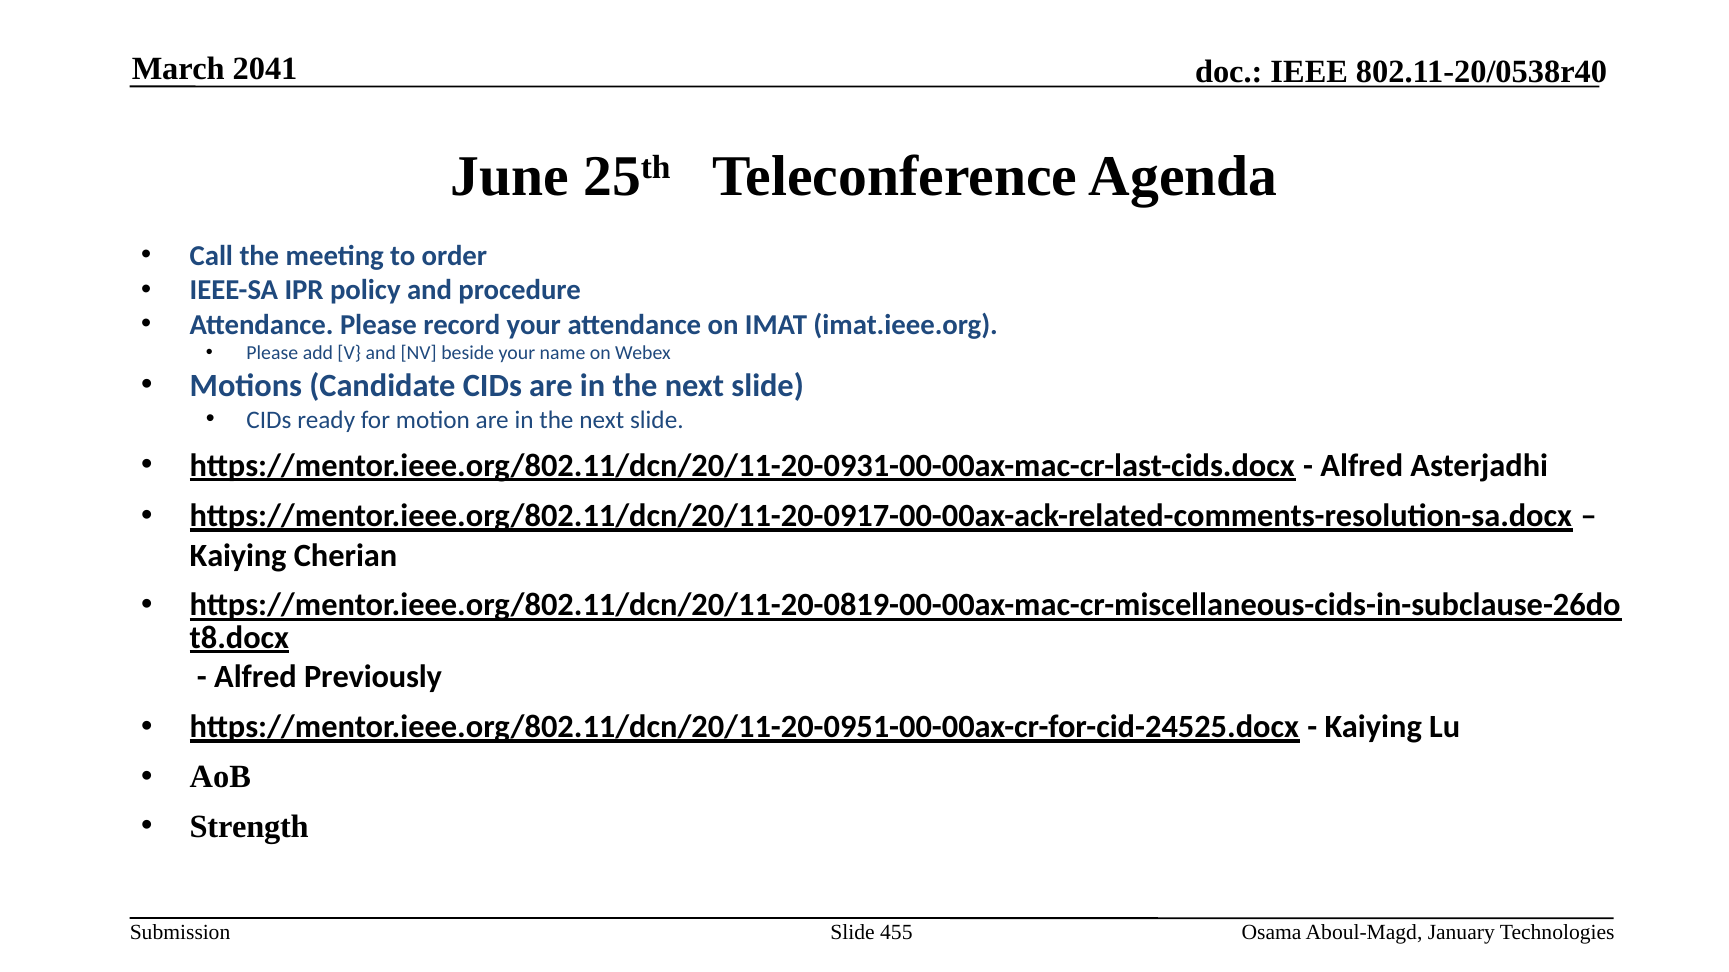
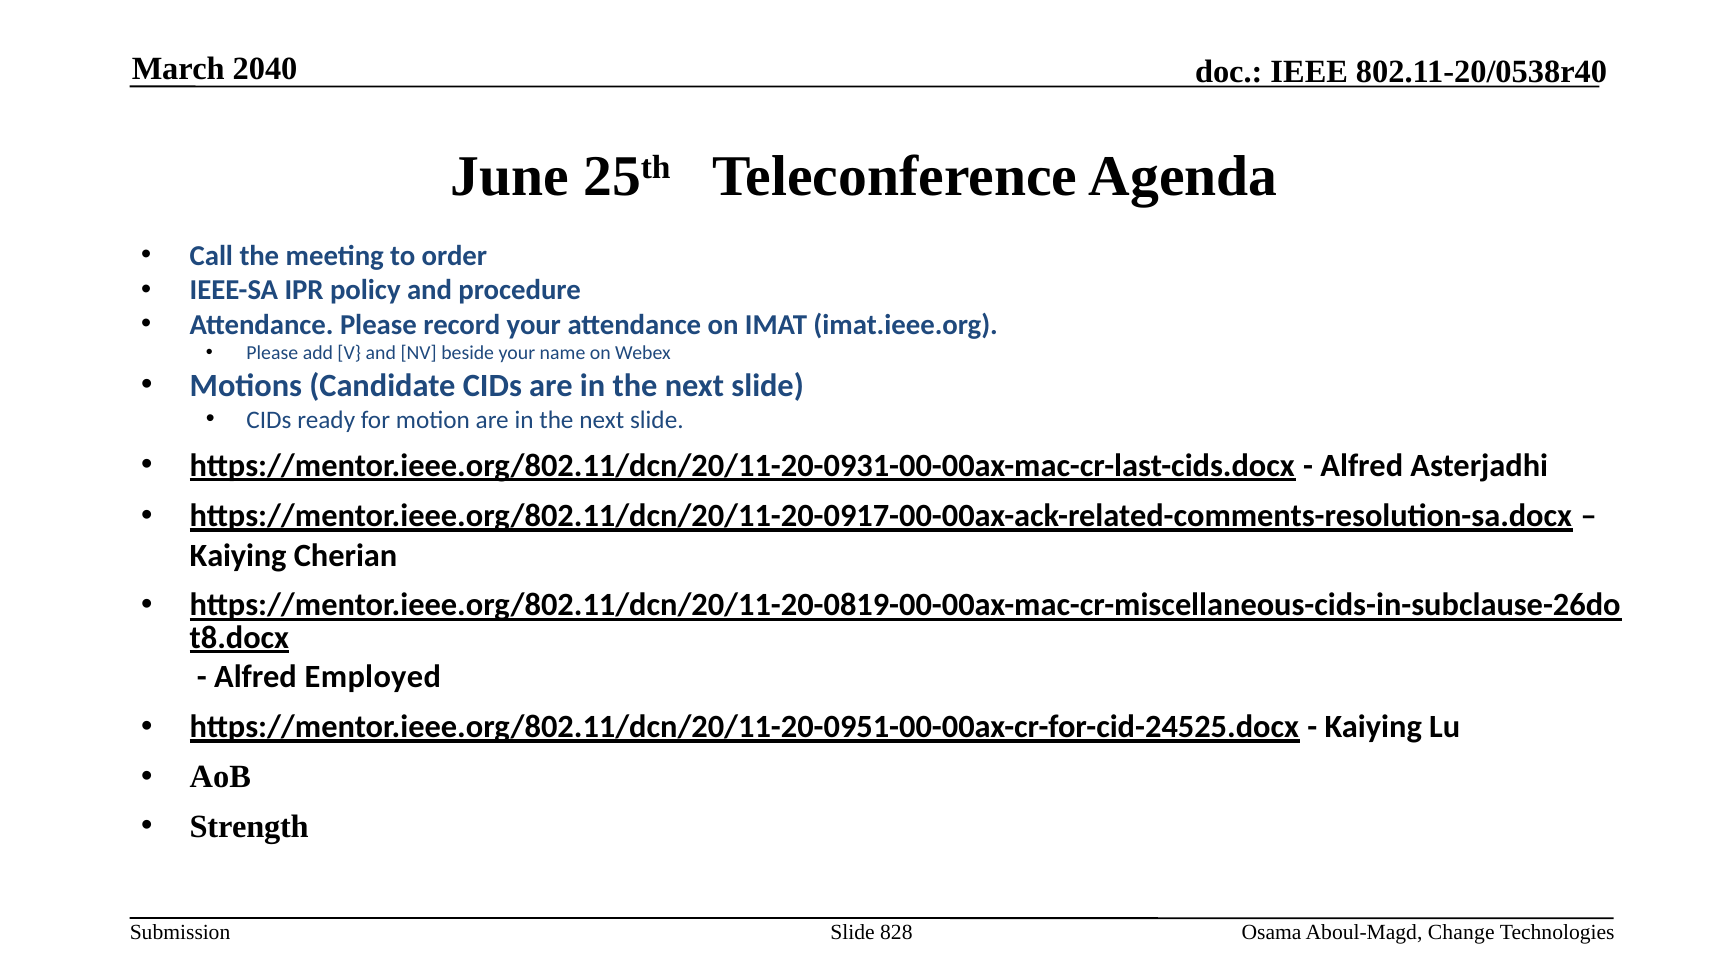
2041: 2041 -> 2040
Previously: Previously -> Employed
455: 455 -> 828
January: January -> Change
